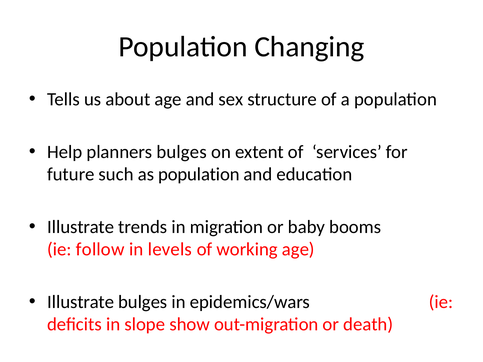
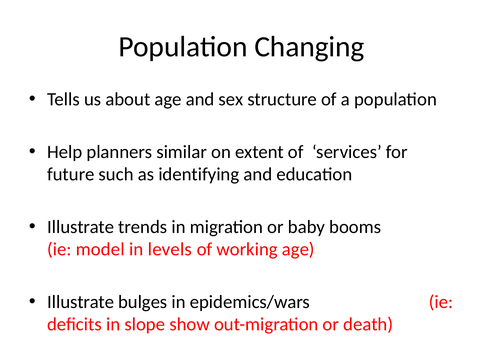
planners bulges: bulges -> similar
as population: population -> identifying
follow: follow -> model
